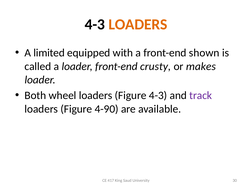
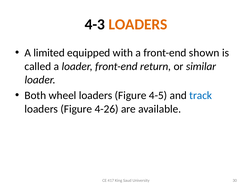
crusty: crusty -> return
makes: makes -> similar
Figure 4-3: 4-3 -> 4-5
track colour: purple -> blue
4-90: 4-90 -> 4-26
